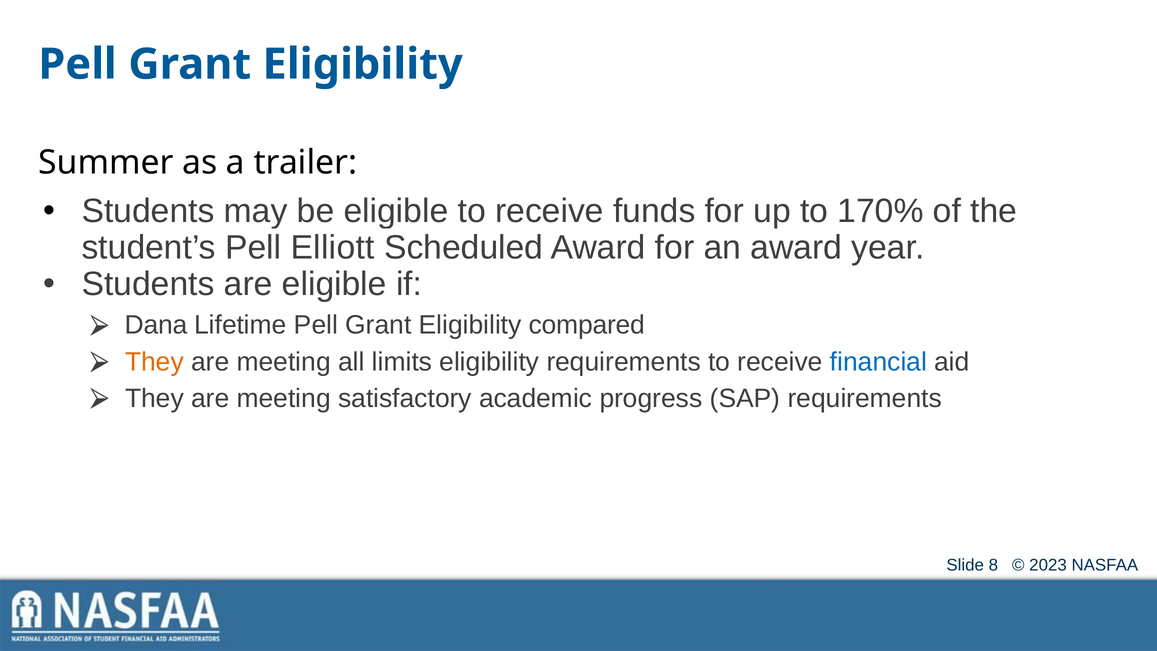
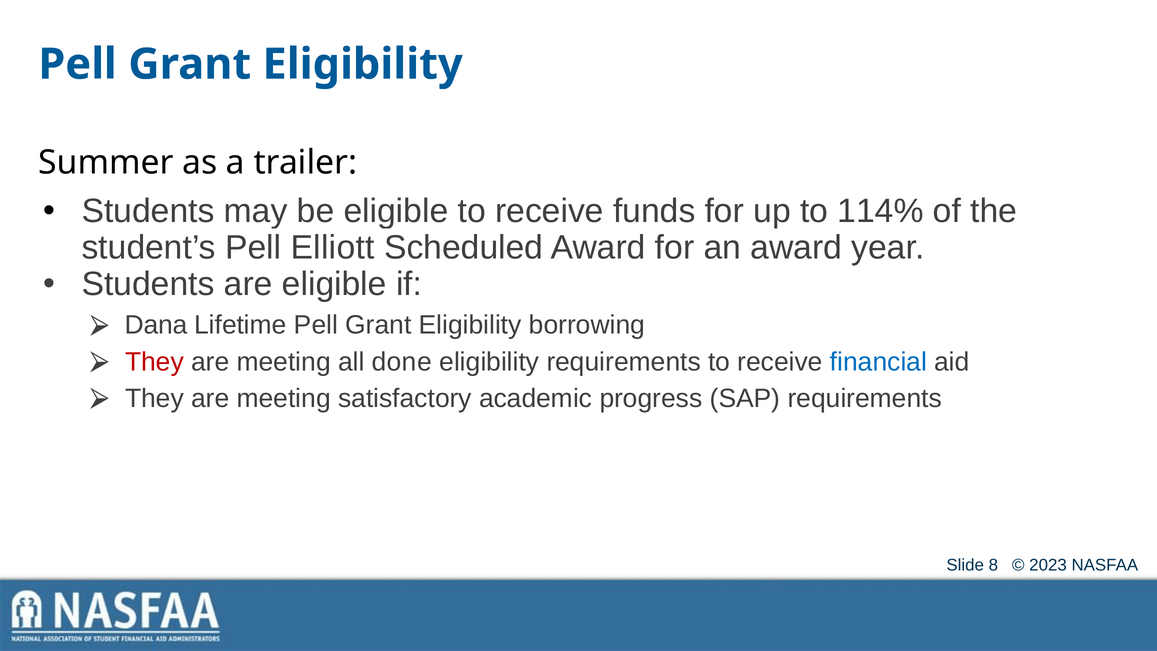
170%: 170% -> 114%
compared: compared -> borrowing
They at (155, 362) colour: orange -> red
limits: limits -> done
